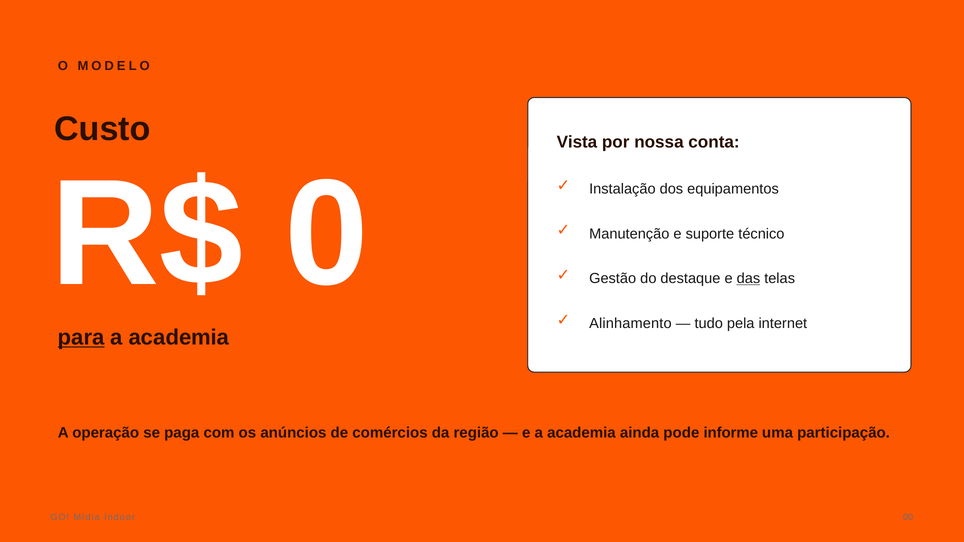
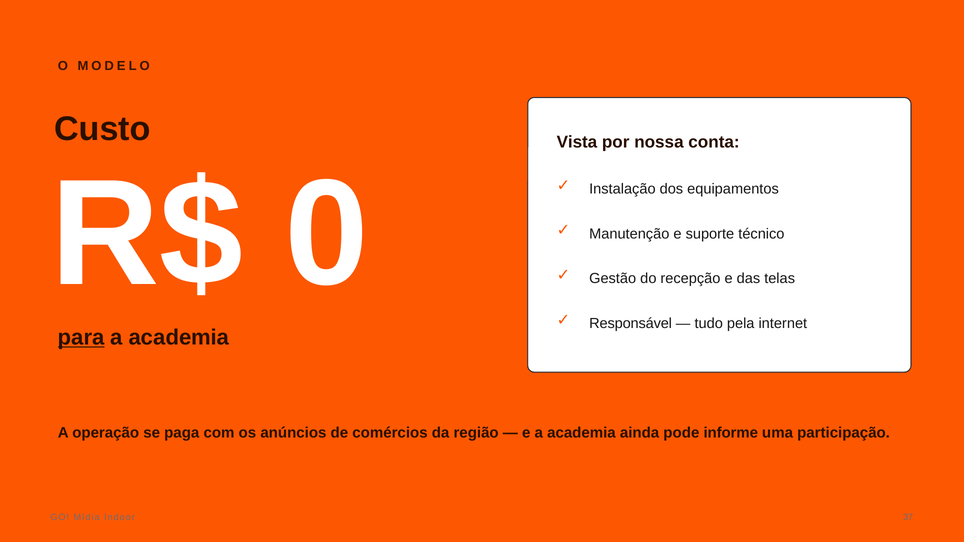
destaque: destaque -> recepção
das underline: present -> none
Alinhamento: Alinhamento -> Responsável
00: 00 -> 37
